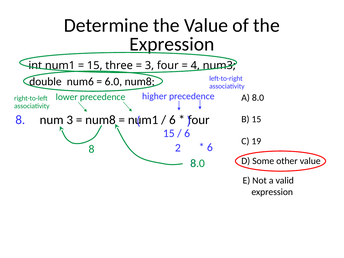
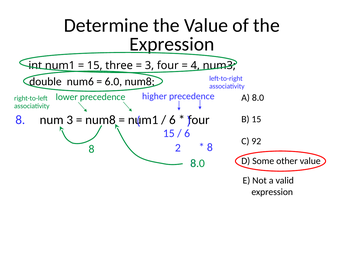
19: 19 -> 92
6 at (210, 147): 6 -> 8
